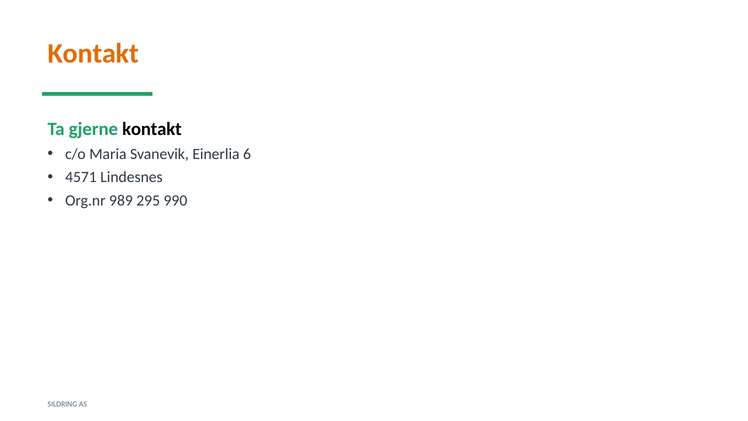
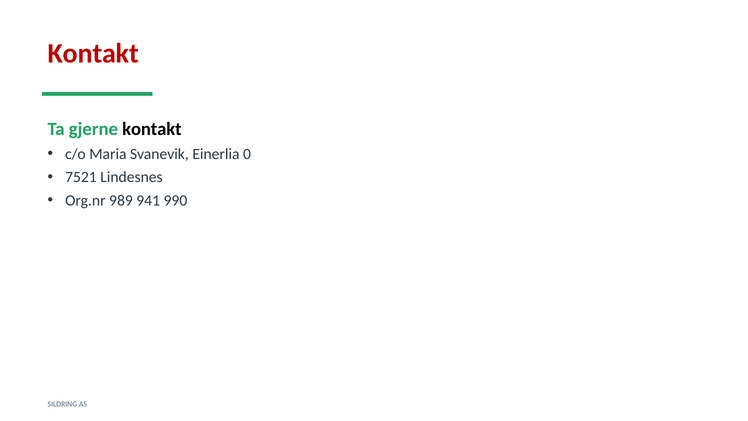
Kontakt at (93, 53) colour: orange -> red
6: 6 -> 0
4571: 4571 -> 7521
295: 295 -> 941
